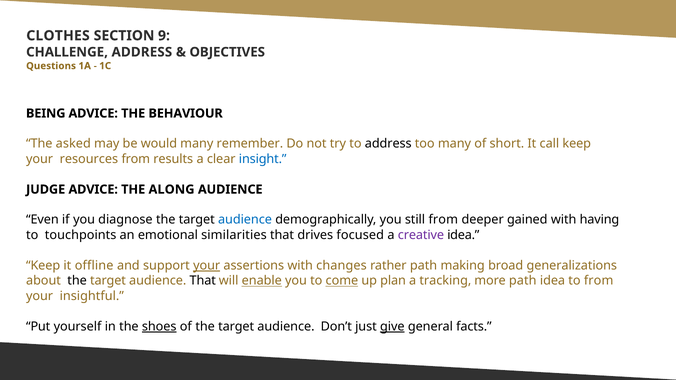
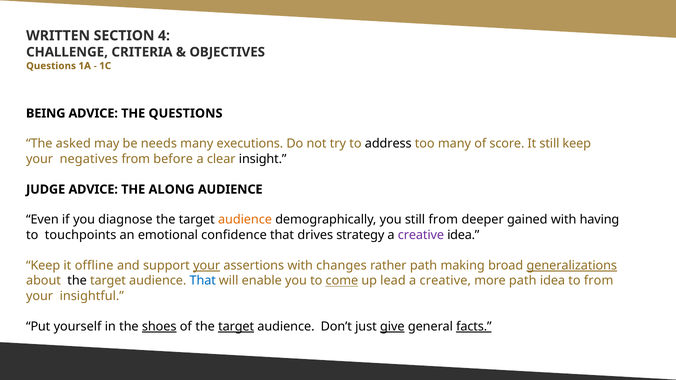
CLOTHES: CLOTHES -> WRITTEN
9: 9 -> 4
CHALLENGE ADDRESS: ADDRESS -> CRITERIA
THE BEHAVIOUR: BEHAVIOUR -> QUESTIONS
would: would -> needs
remember: remember -> executions
short: short -> score
It call: call -> still
resources: resources -> negatives
results: results -> before
insight colour: blue -> black
audience at (245, 220) colour: blue -> orange
similarities: similarities -> confidence
focused: focused -> strategy
generalizations underline: none -> present
That at (203, 281) colour: black -> blue
enable underline: present -> none
plan: plan -> lead
tracking at (445, 281): tracking -> creative
target at (236, 327) underline: none -> present
facts underline: none -> present
